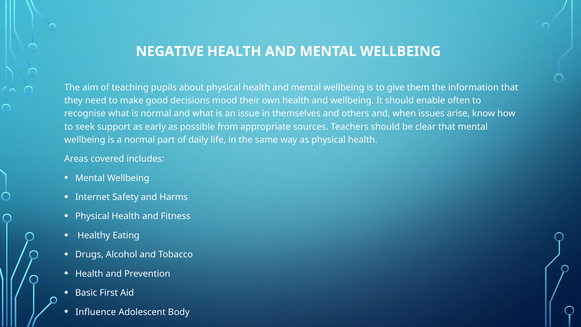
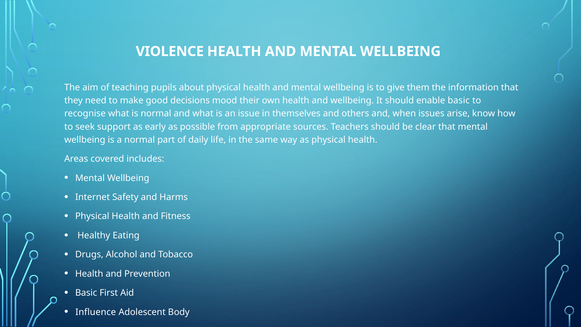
NEGATIVE: NEGATIVE -> VIOLENCE
enable often: often -> basic
